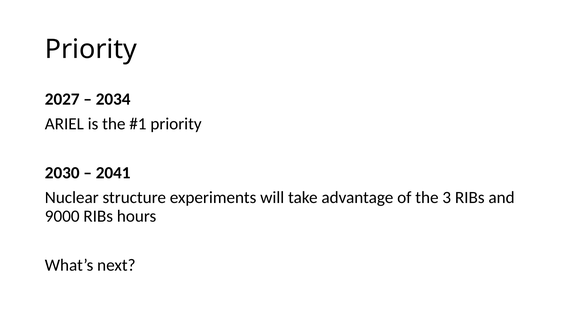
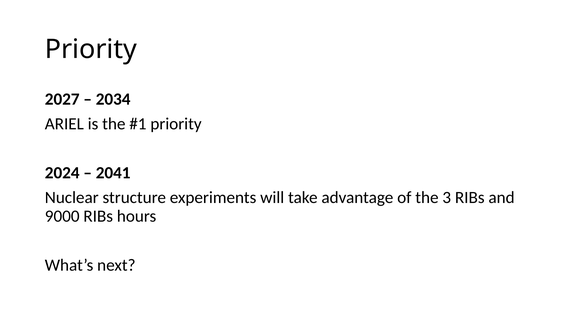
2030: 2030 -> 2024
